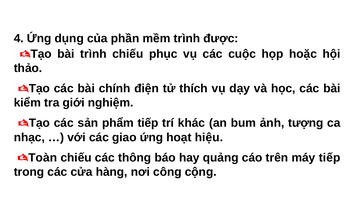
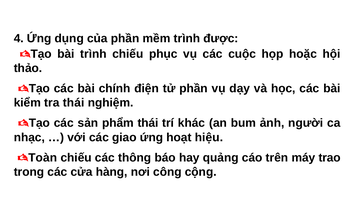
tử thích: thích -> phần
tra giới: giới -> thái
phẩm tiếp: tiếp -> thái
tượng: tượng -> người
máy tiếp: tiếp -> trao
